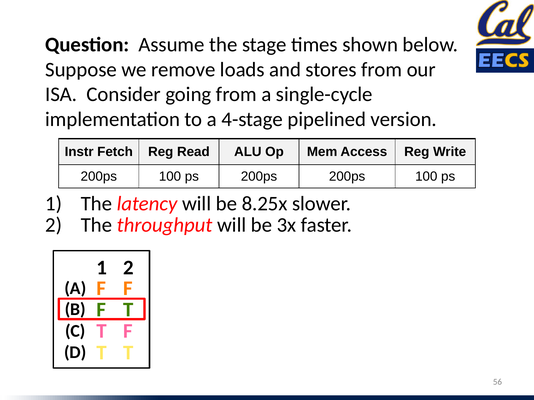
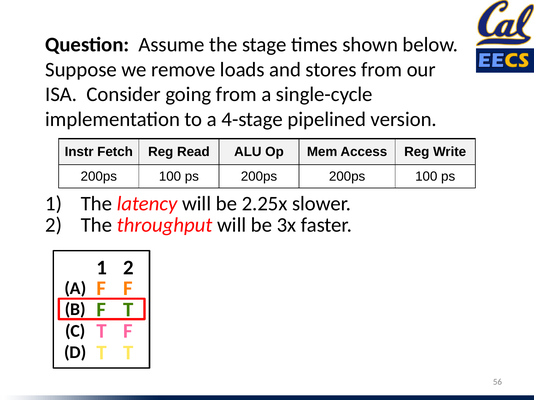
8.25x: 8.25x -> 2.25x
